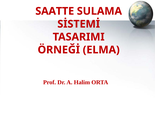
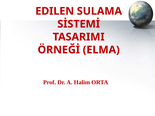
SAATTE: SAATTE -> EDILEN
